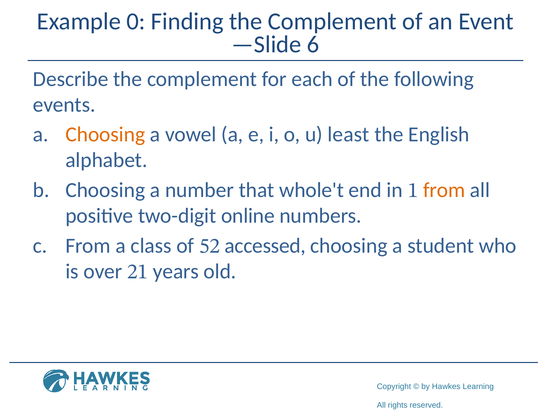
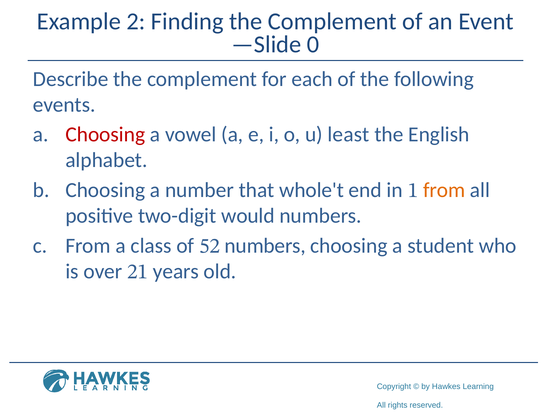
0: 0 -> 2
6: 6 -> 0
Choosing at (105, 135) colour: orange -> red
online: online -> would
accessed at (265, 246): accessed -> numbers
